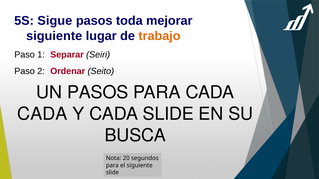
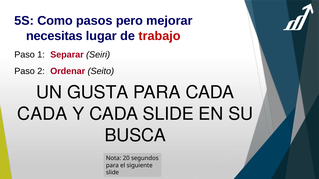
Sigue: Sigue -> Como
toda: toda -> pero
siguiente at (54, 36): siguiente -> necesitas
trabajo colour: orange -> red
UN PASOS: PASOS -> GUSTA
